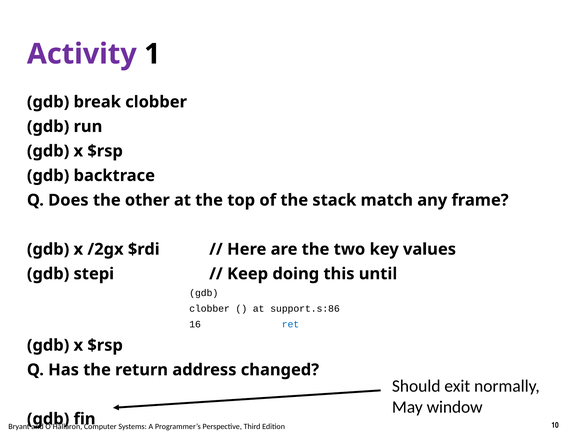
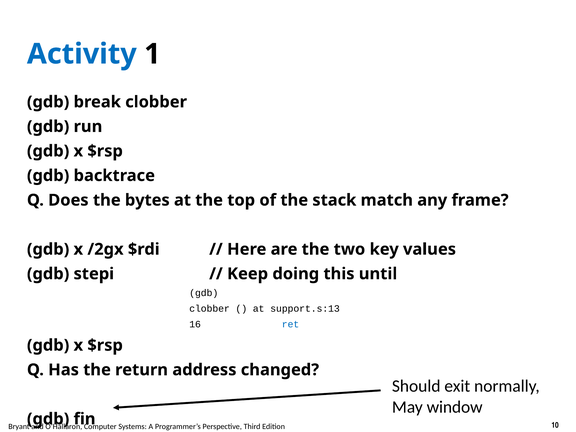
Activity colour: purple -> blue
other: other -> bytes
support.s:86: support.s:86 -> support.s:13
